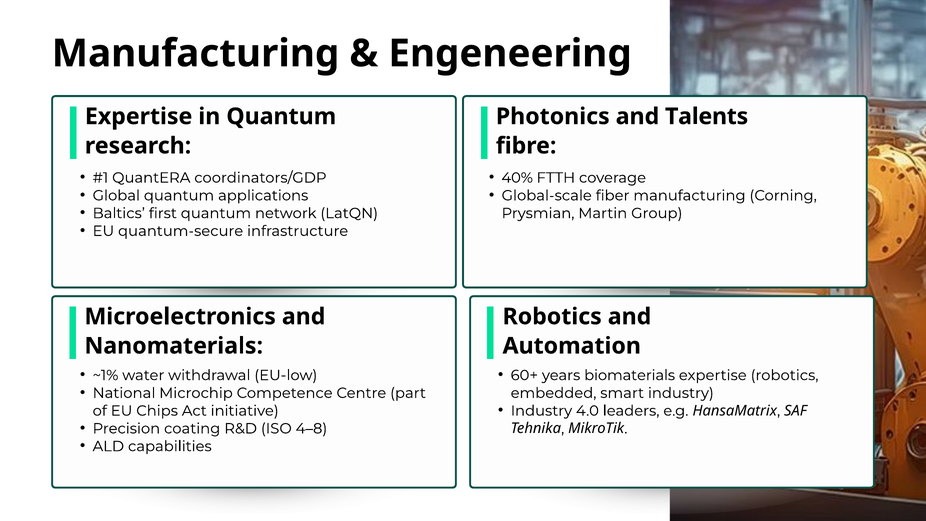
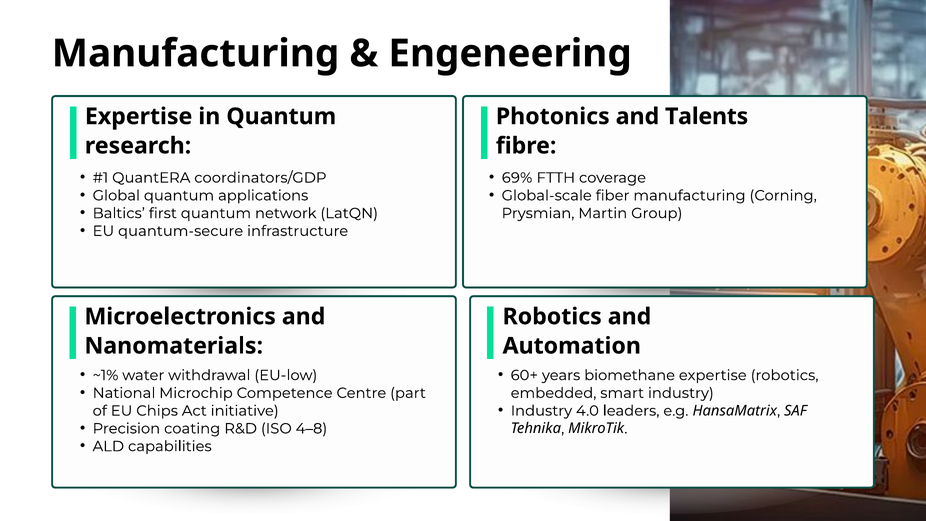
40%: 40% -> 69%
biomaterials: biomaterials -> biomethane
